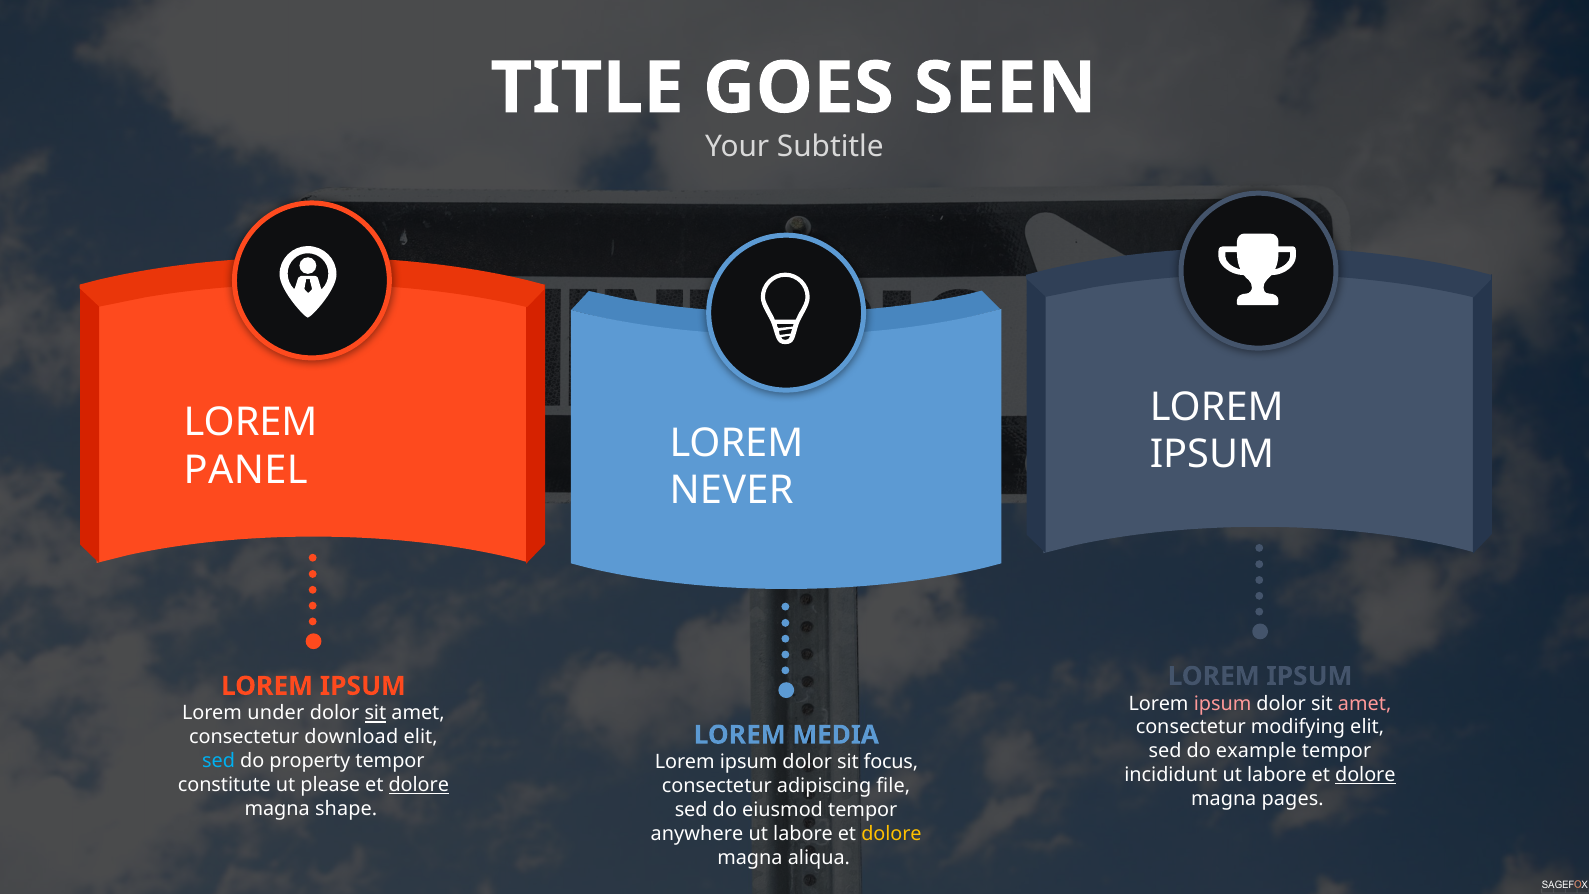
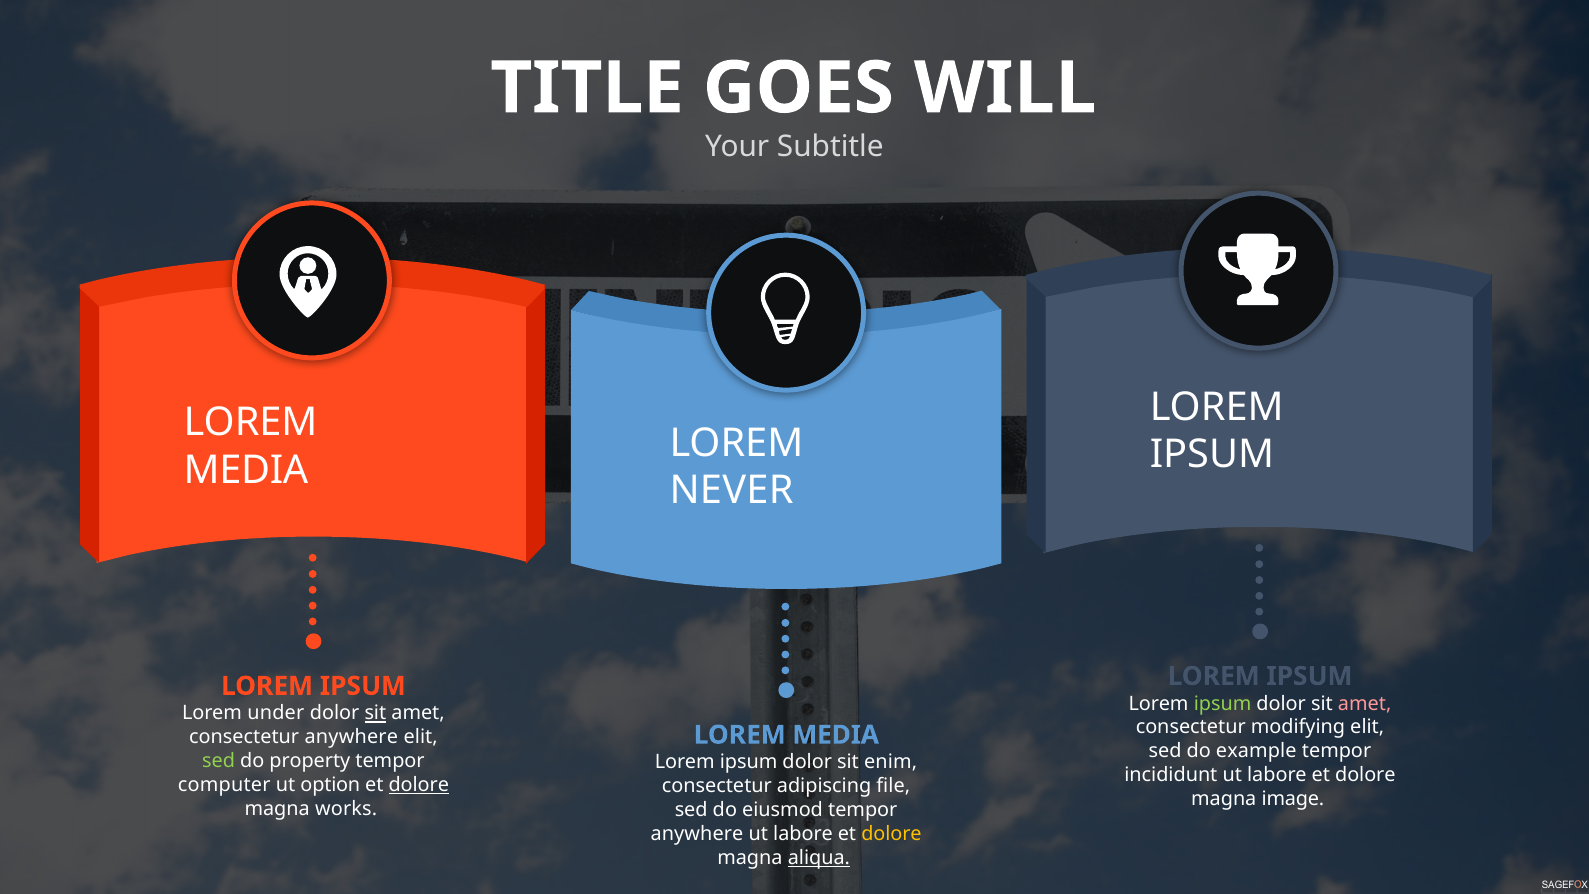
SEEN: SEEN -> WILL
PANEL at (246, 470): PANEL -> MEDIA
ipsum at (1223, 703) colour: pink -> light green
consectetur download: download -> anywhere
sed at (219, 761) colour: light blue -> light green
focus: focus -> enim
dolore at (1365, 775) underline: present -> none
constitute: constitute -> computer
please: please -> option
pages: pages -> image
shape: shape -> works
aliqua underline: none -> present
